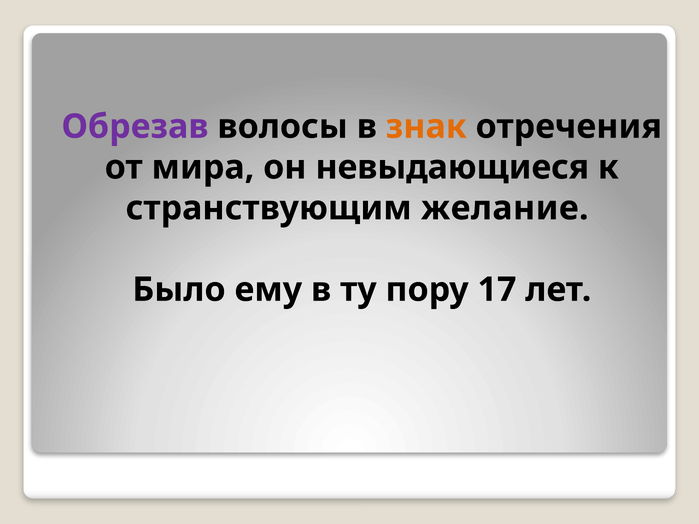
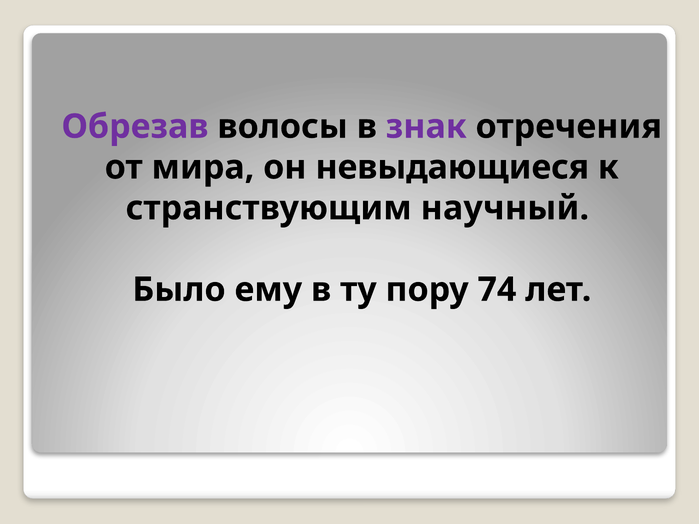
знак colour: orange -> purple
желание: желание -> научный
17: 17 -> 74
